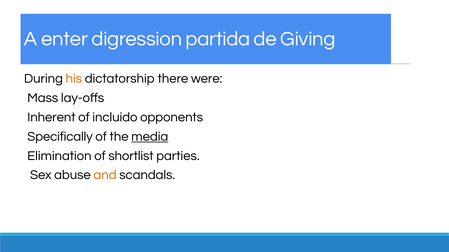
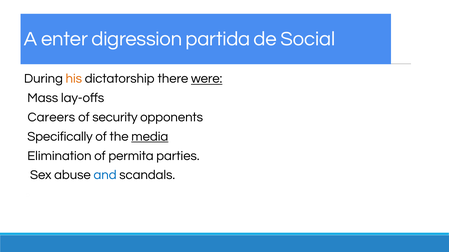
Giving: Giving -> Social
were underline: none -> present
Inherent: Inherent -> Careers
incluido: incluido -> security
shortlist: shortlist -> permita
and colour: orange -> blue
